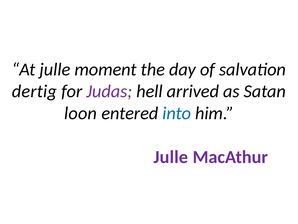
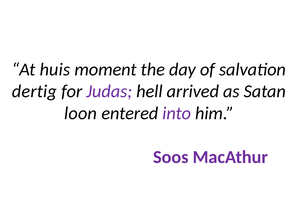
At julle: julle -> huis
into colour: blue -> purple
Julle at (171, 157): Julle -> Soos
